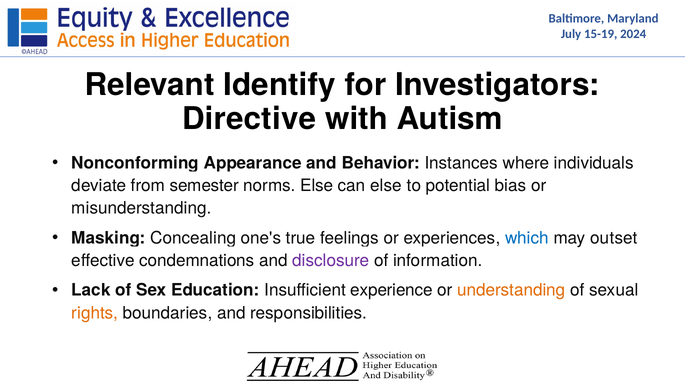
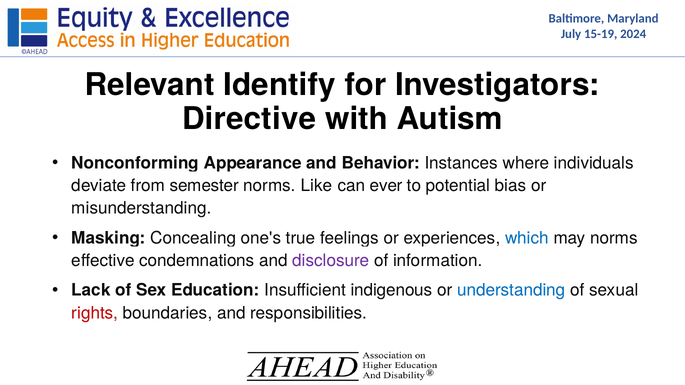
norms Else: Else -> Like
can else: else -> ever
may outset: outset -> norms
experience: experience -> indigenous
understanding colour: orange -> blue
rights colour: orange -> red
